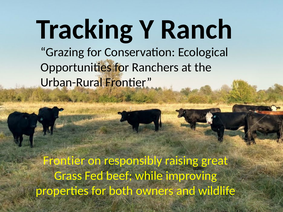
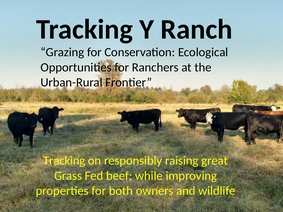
Frontier at (64, 161): Frontier -> Tracking
